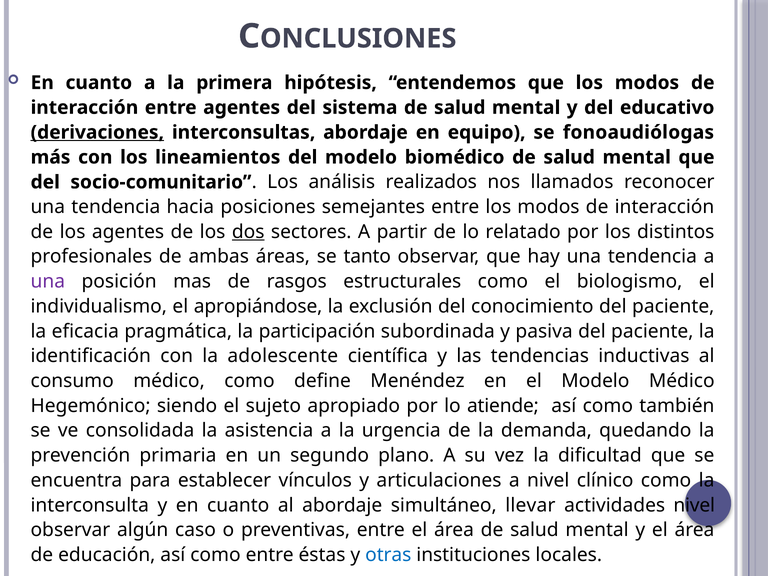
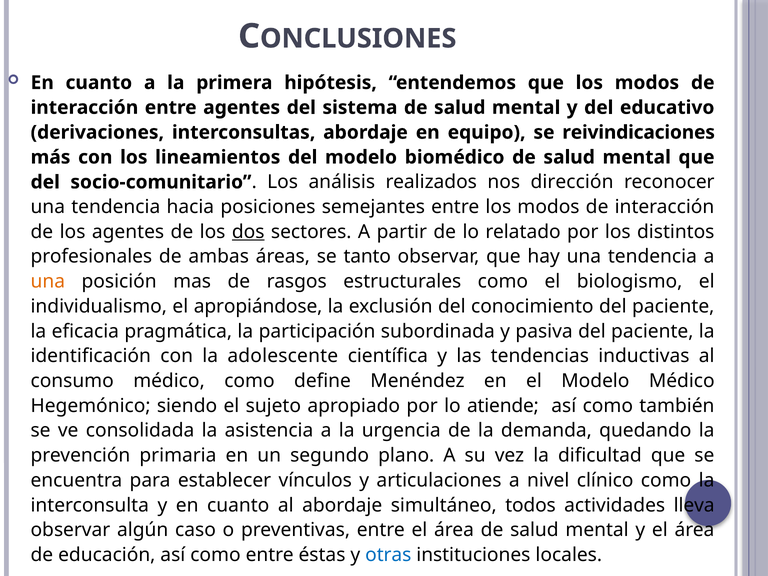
derivaciones underline: present -> none
fonoaudiólogas: fonoaudiólogas -> reivindicaciones
llamados: llamados -> dirección
una at (48, 282) colour: purple -> orange
llevar: llevar -> todos
actividades nivel: nivel -> lleva
